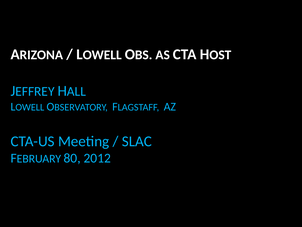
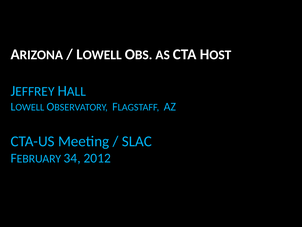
80: 80 -> 34
